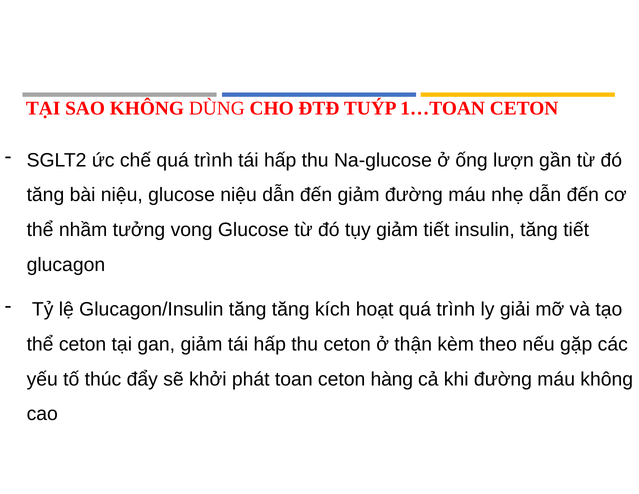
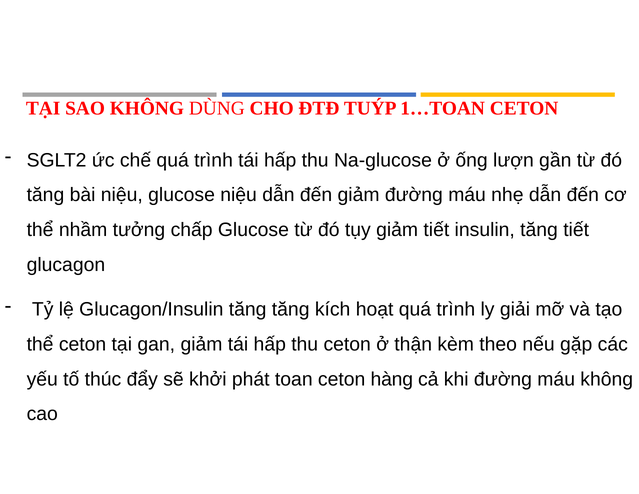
vong: vong -> chấp
